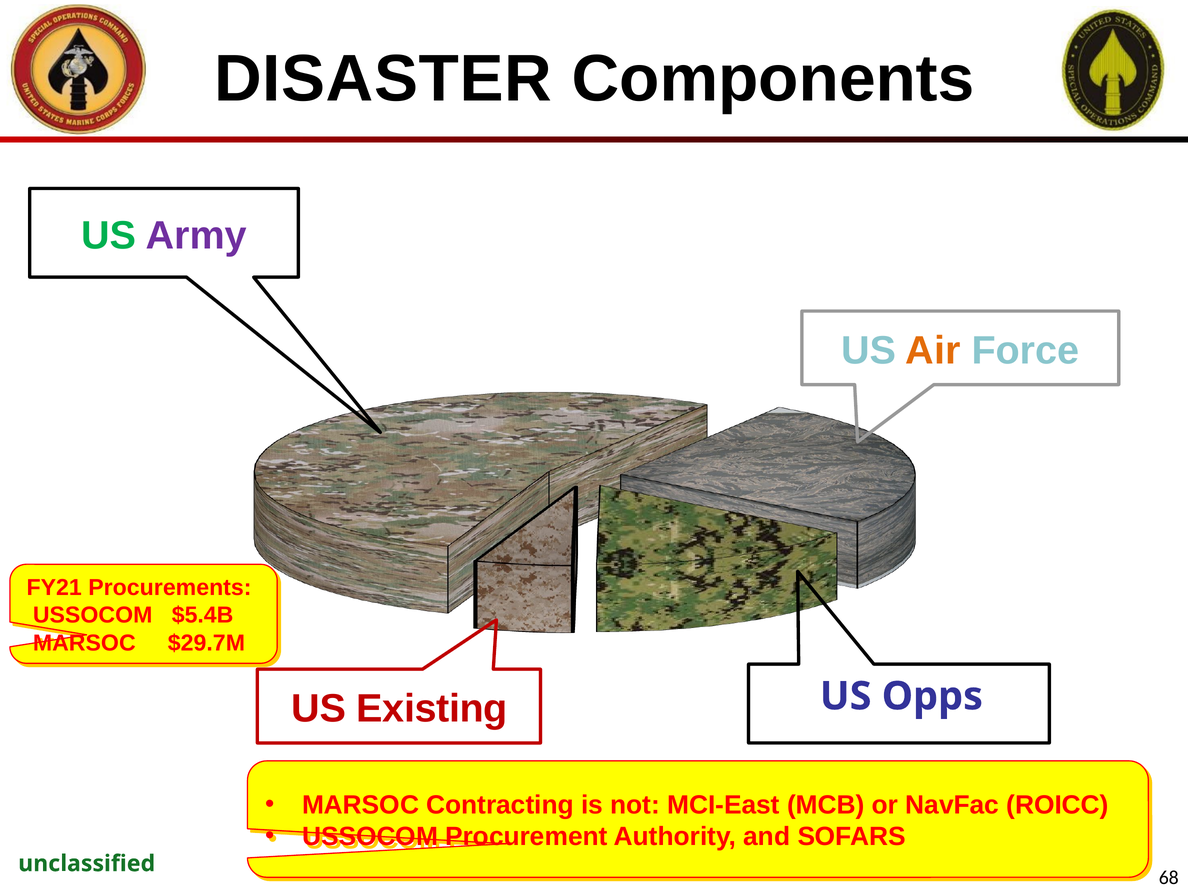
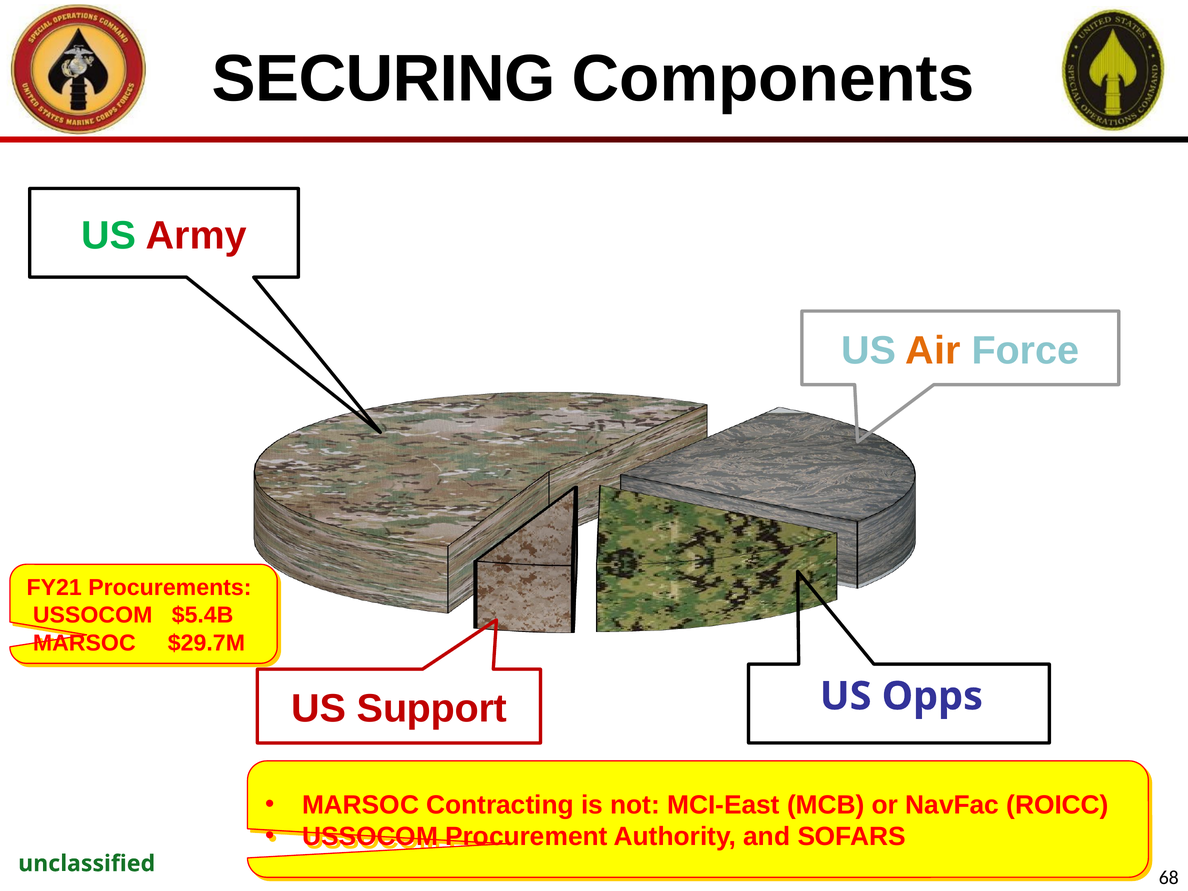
DISASTER: DISASTER -> SECURING
Army colour: purple -> red
Existing: Existing -> Support
